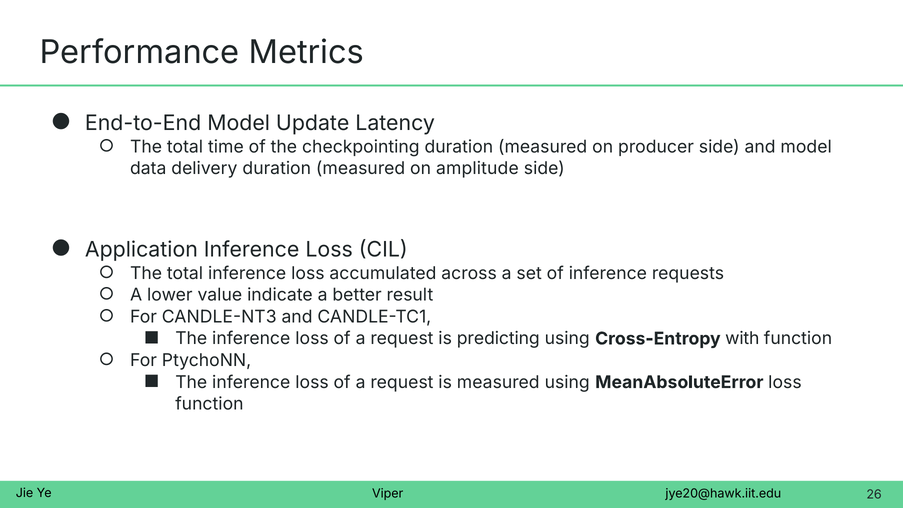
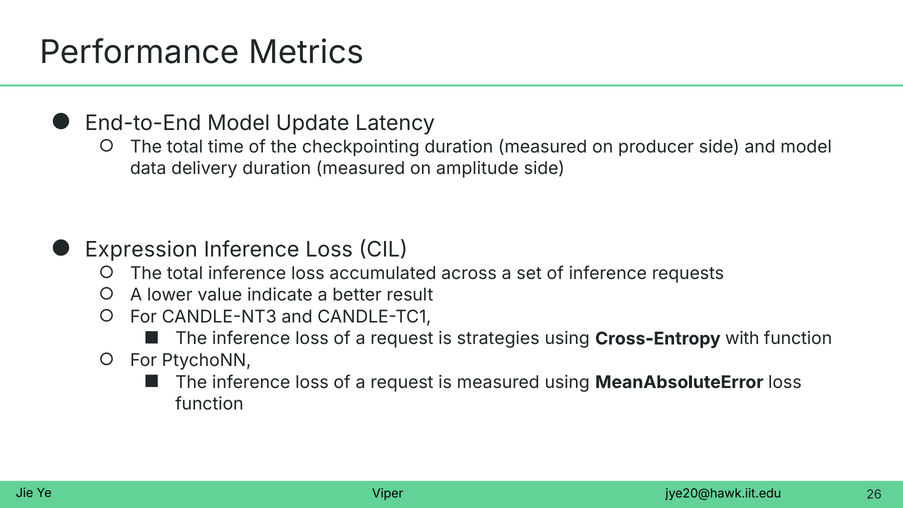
Application: Application -> Expression
predicting: predicting -> strategies
